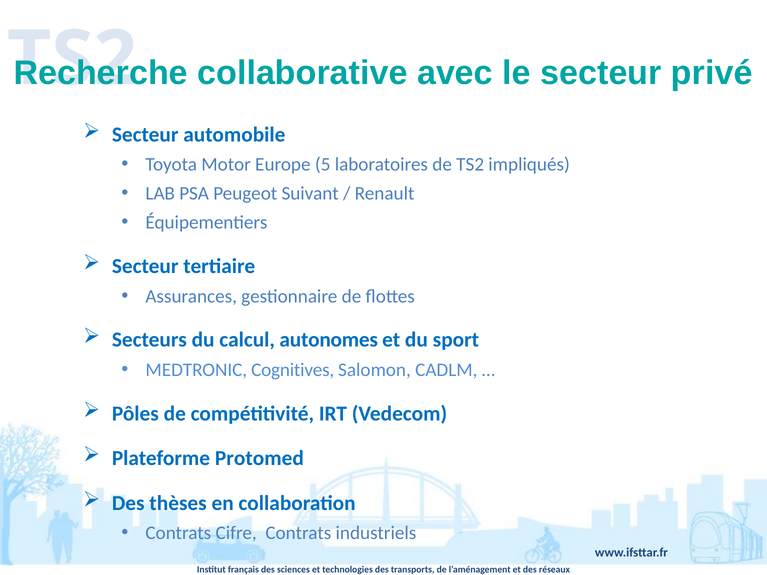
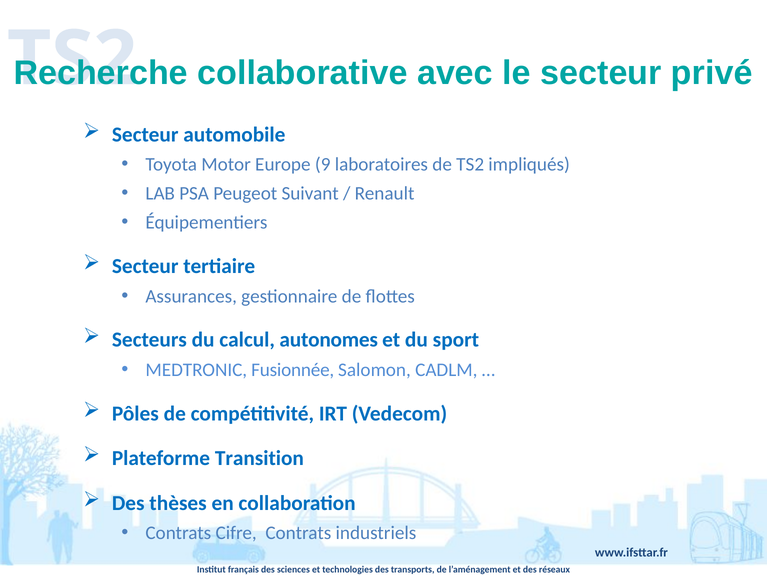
5: 5 -> 9
Cognitives: Cognitives -> Fusionnée
Protomed: Protomed -> Transition
